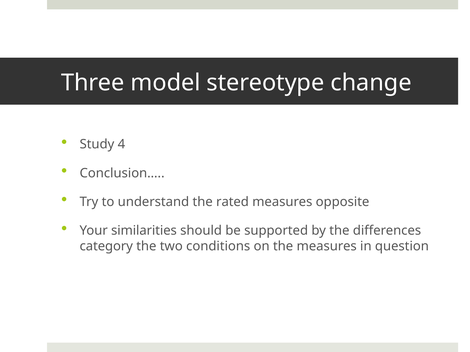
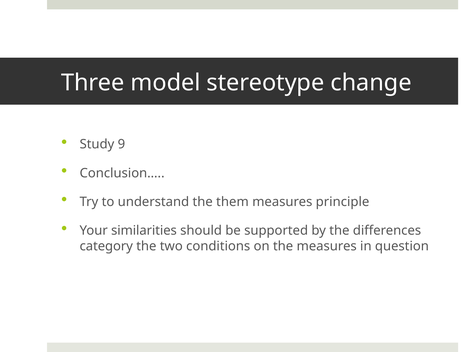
4: 4 -> 9
rated: rated -> them
opposite: opposite -> principle
